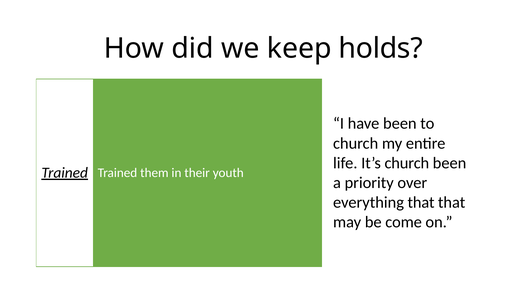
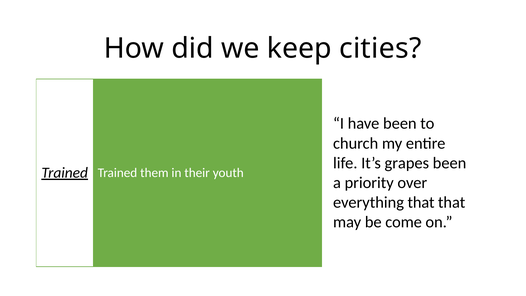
holds: holds -> cities
It’s church: church -> grapes
